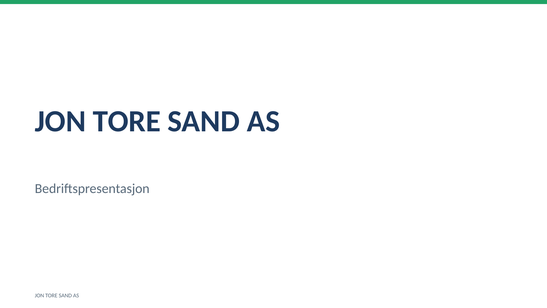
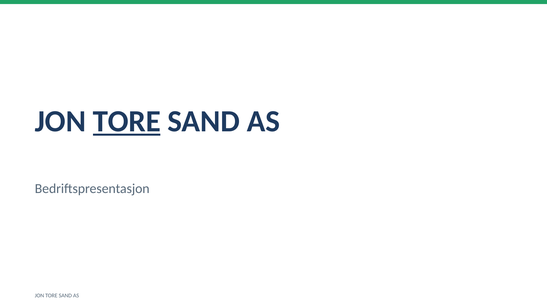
TORE at (127, 121) underline: none -> present
